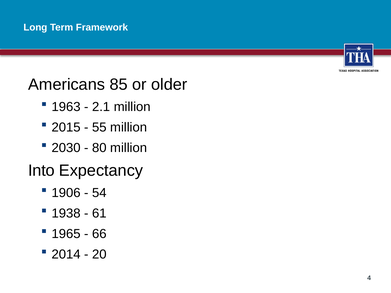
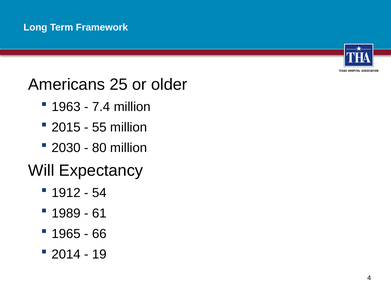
85: 85 -> 25
2.1: 2.1 -> 7.4
Into: Into -> Will
1906: 1906 -> 1912
1938: 1938 -> 1989
20: 20 -> 19
